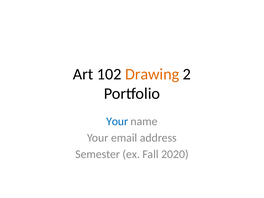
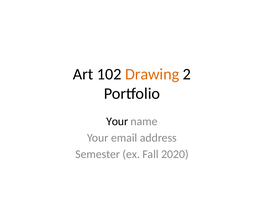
Your at (117, 121) colour: blue -> black
